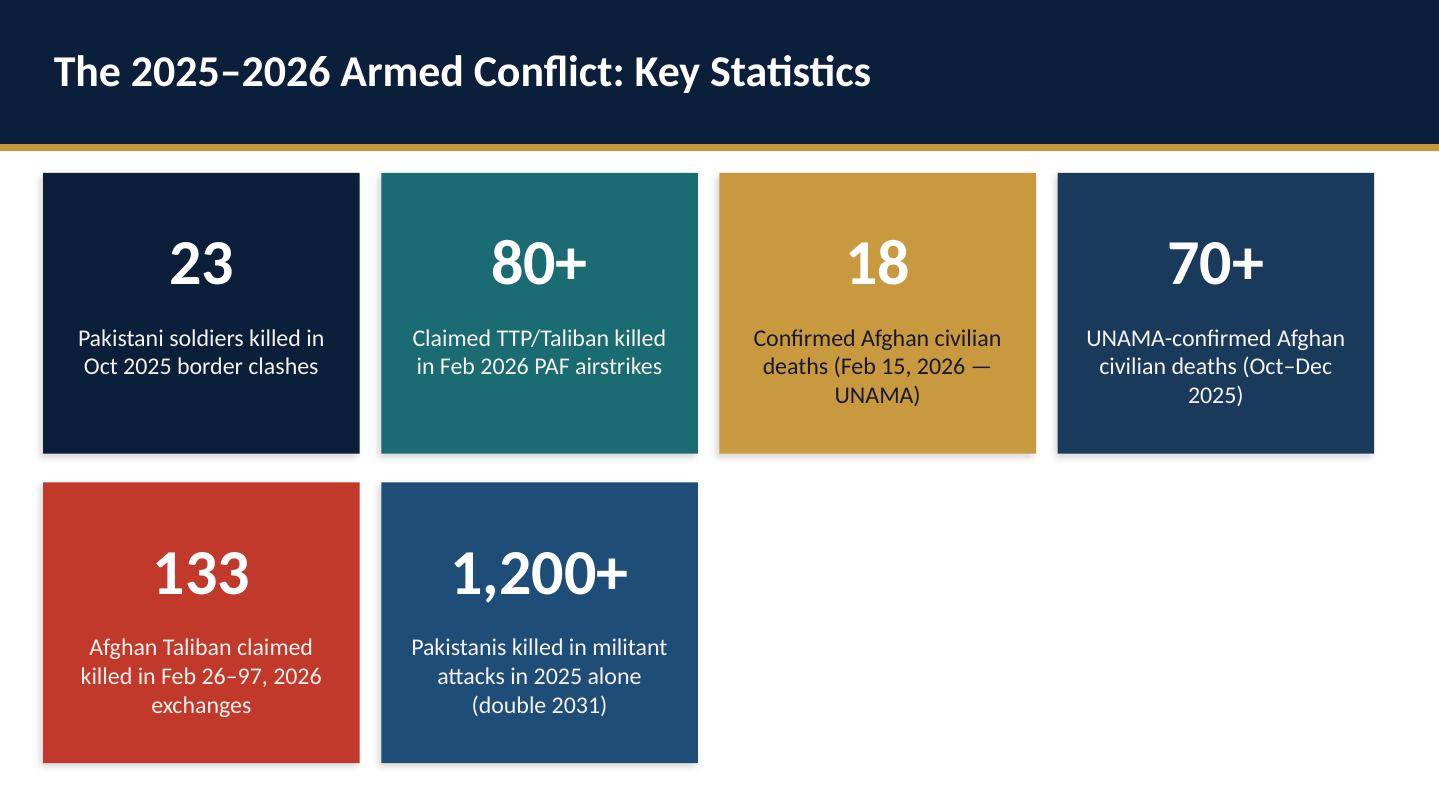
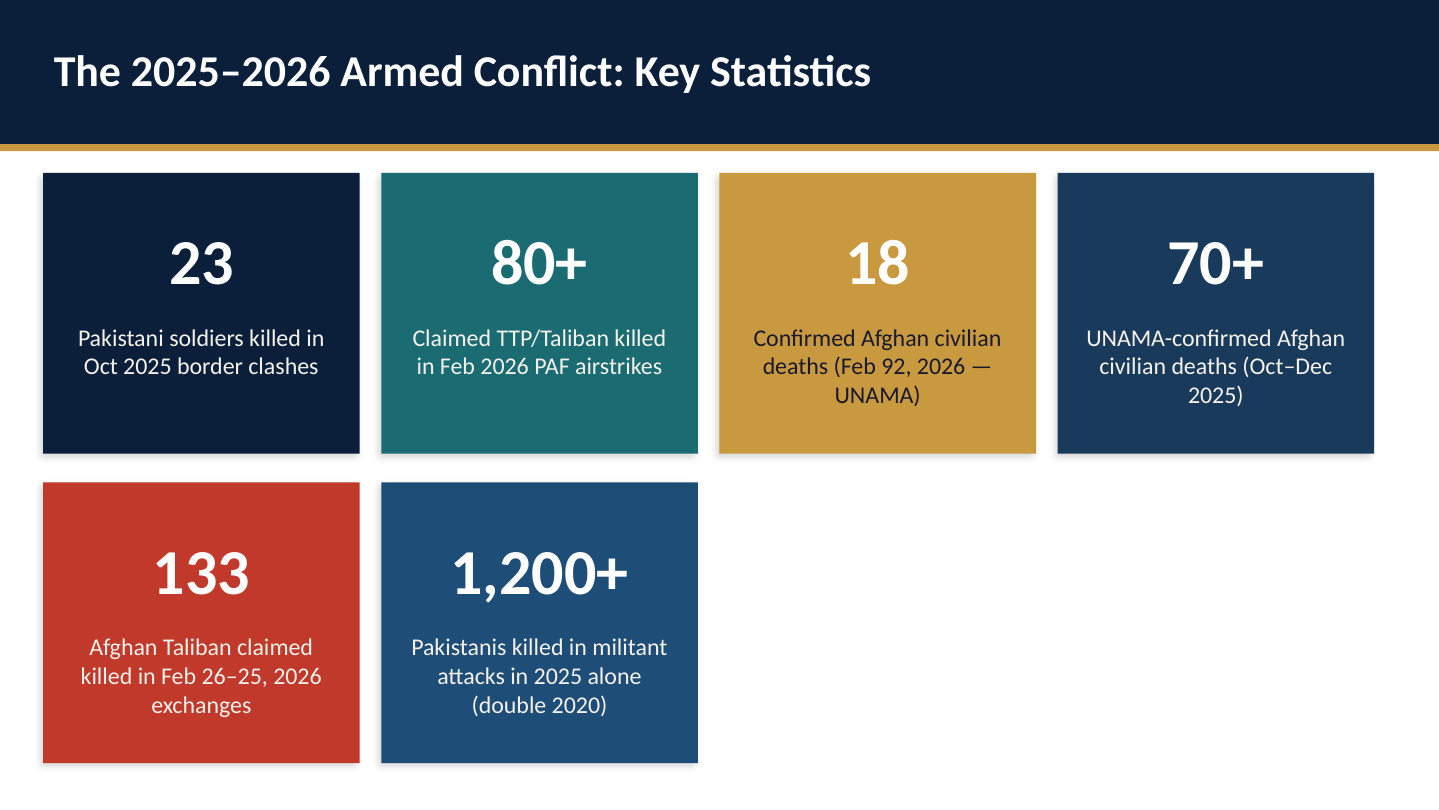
15: 15 -> 92
26–97: 26–97 -> 26–25
2031: 2031 -> 2020
